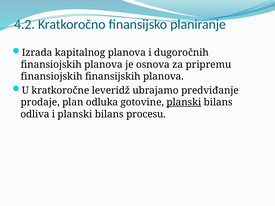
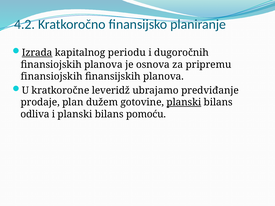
Izrada underline: none -> present
kapitalnog planova: planova -> periodu
odluka: odluka -> dužem
procesu: procesu -> pomoću
